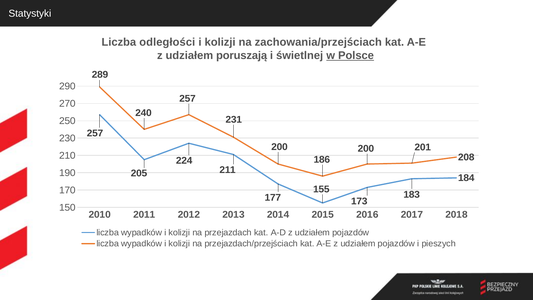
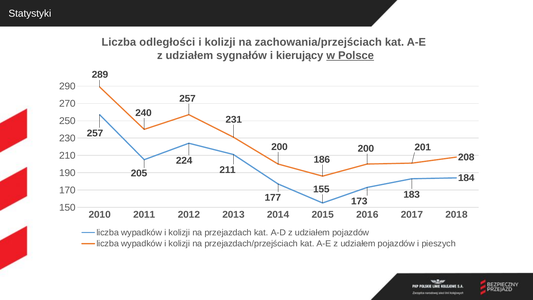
poruszają: poruszają -> sygnałów
świetlnej: świetlnej -> kierujący
